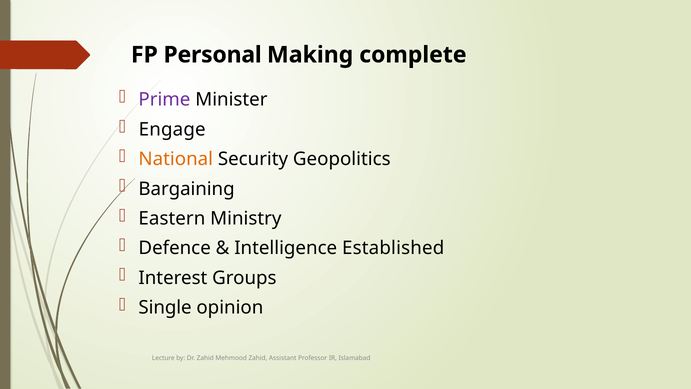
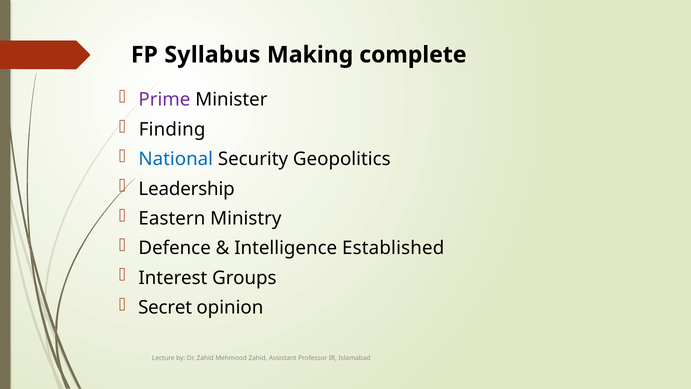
Personal: Personal -> Syllabus
Engage: Engage -> Finding
National colour: orange -> blue
Bargaining: Bargaining -> Leadership
Single: Single -> Secret
